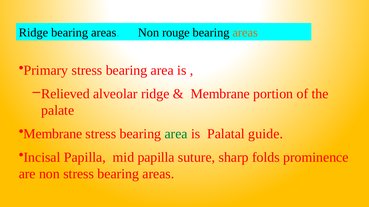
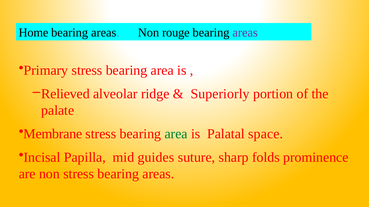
Ridge at (33, 33): Ridge -> Home
areas at (245, 33) colour: orange -> purple
Membrane at (220, 94): Membrane -> Superiorly
guide: guide -> space
mid papilla: papilla -> guides
